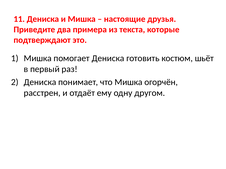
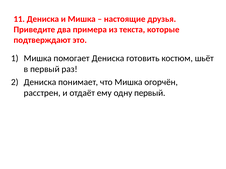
одну другом: другом -> первый
